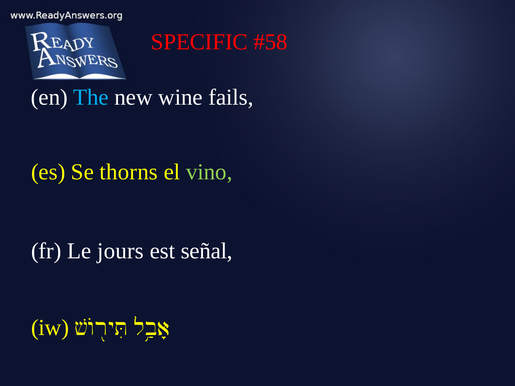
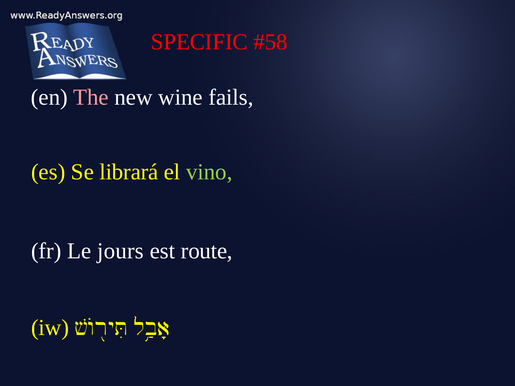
The colour: light blue -> pink
thorns: thorns -> librará
señal: señal -> route
